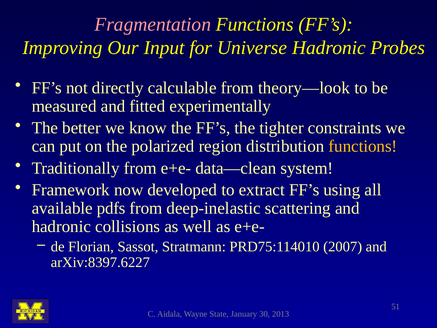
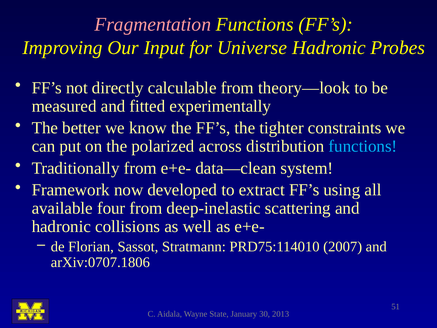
region: region -> across
functions at (363, 146) colour: yellow -> light blue
pdfs: pdfs -> four
arXiv:8397.6227: arXiv:8397.6227 -> arXiv:0707.1806
